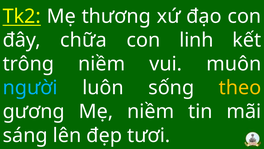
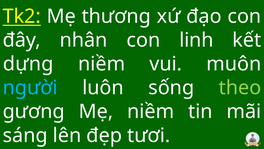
chữa: chữa -> nhân
trông: trông -> dựng
theo colour: yellow -> light green
